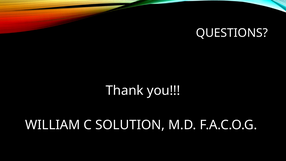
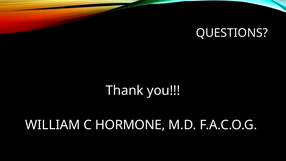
SOLUTION: SOLUTION -> HORMONE
